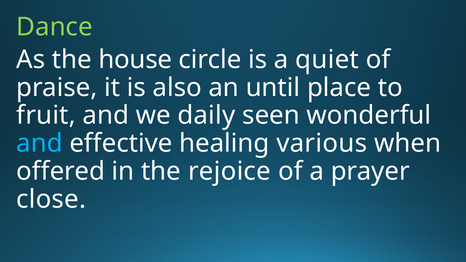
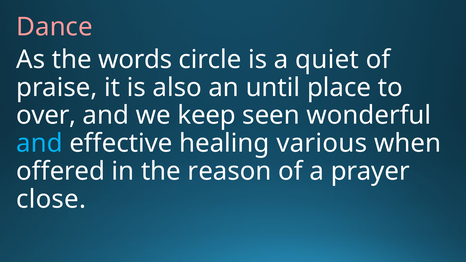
Dance colour: light green -> pink
house: house -> words
fruit: fruit -> over
daily: daily -> keep
rejoice: rejoice -> reason
